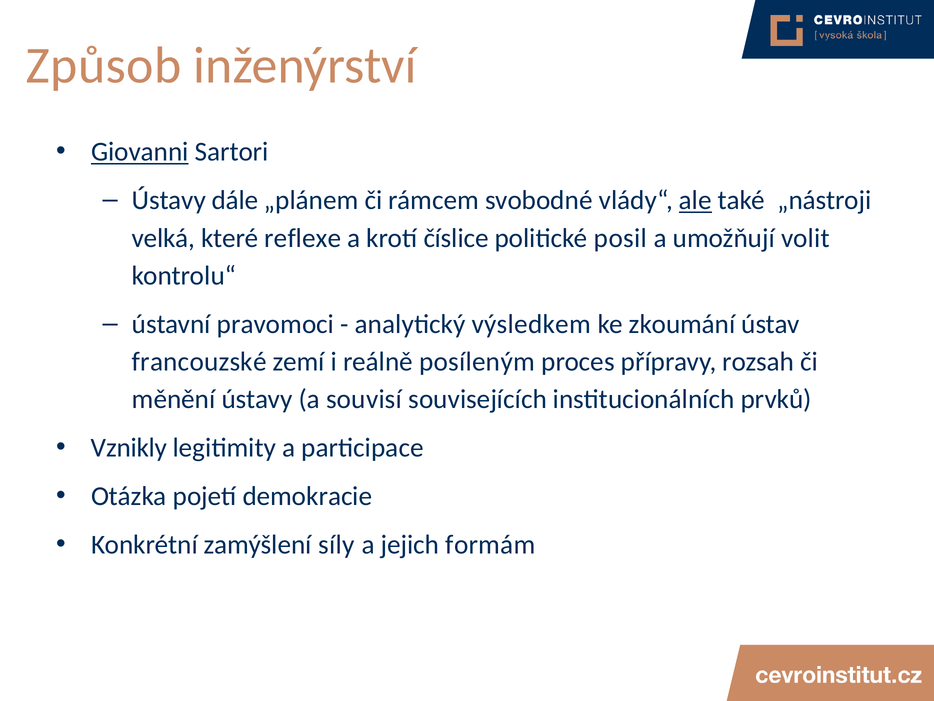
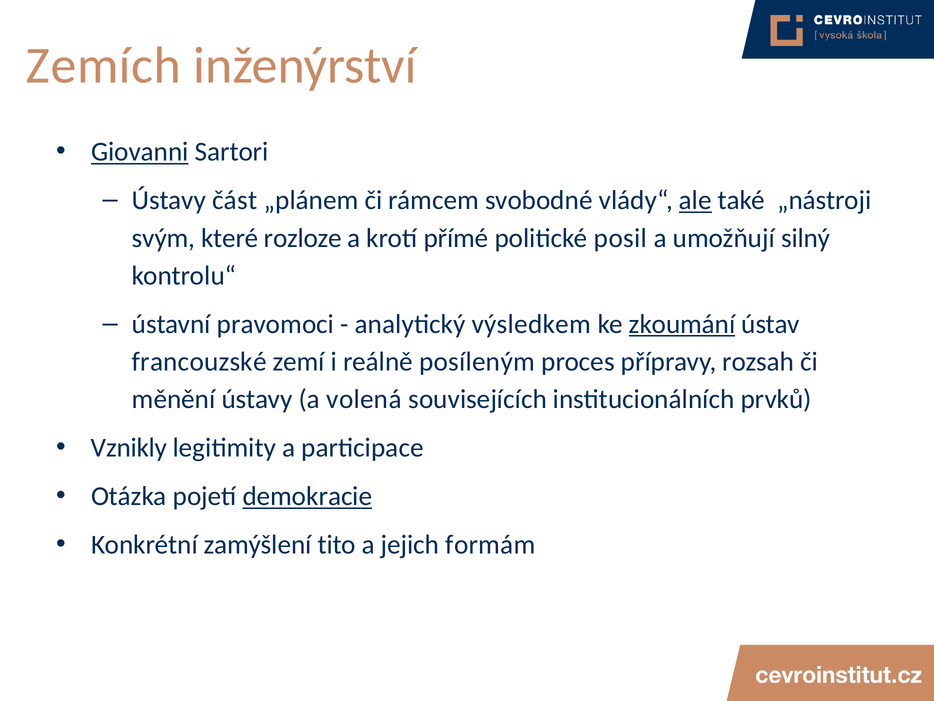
Způsob: Způsob -> Zemích
dále: dále -> část
velká: velká -> svým
reflexe: reflexe -> rozloze
číslice: číslice -> přímé
volit: volit -> silný
zkoumání underline: none -> present
souvisí: souvisí -> volená
demokracie underline: none -> present
síly: síly -> tito
